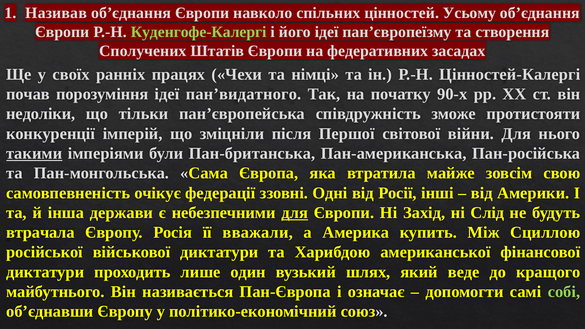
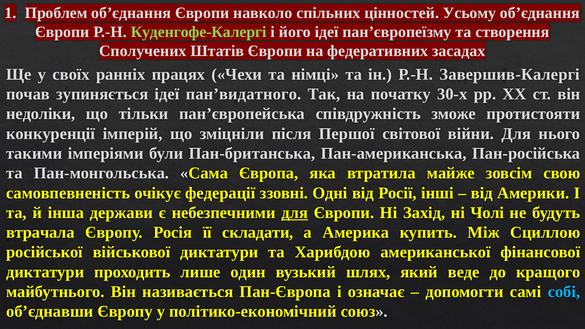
Називав: Називав -> Проблем
Цінностей-Калергі: Цінностей-Калергі -> Завершив-Калергі
порозуміння: порозуміння -> зупиняється
90-х: 90-х -> 30-х
такими underline: present -> none
Слід: Слід -> Чолі
вважали: вважали -> складати
собі colour: light green -> light blue
